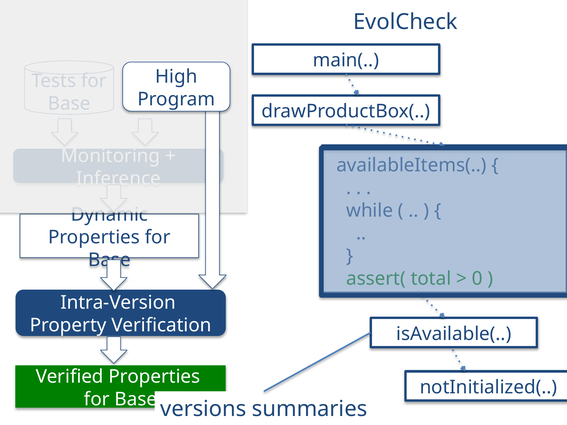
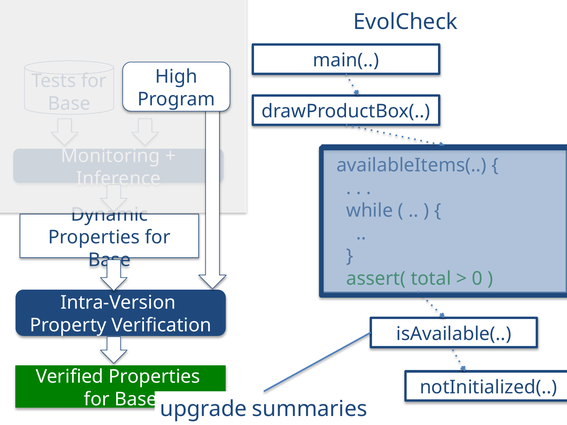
versions: versions -> upgrade
